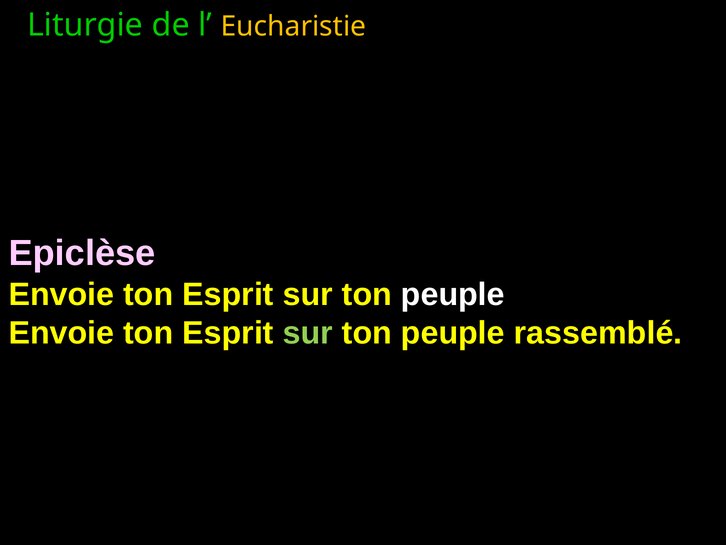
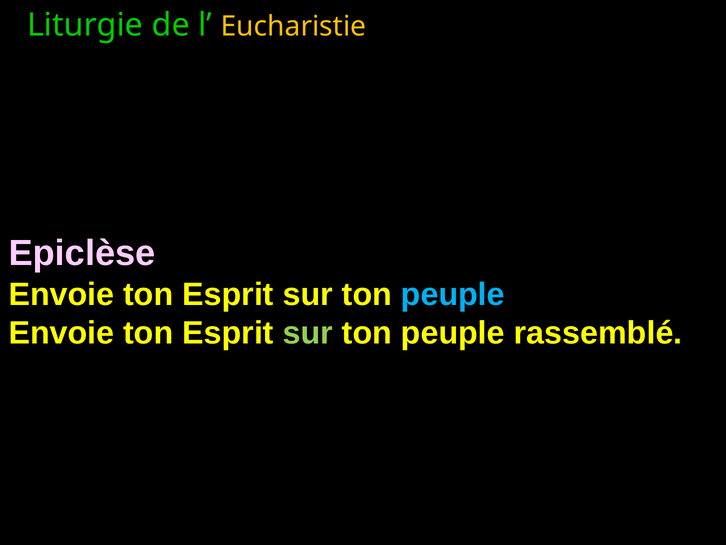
peuple at (453, 294) colour: white -> light blue
